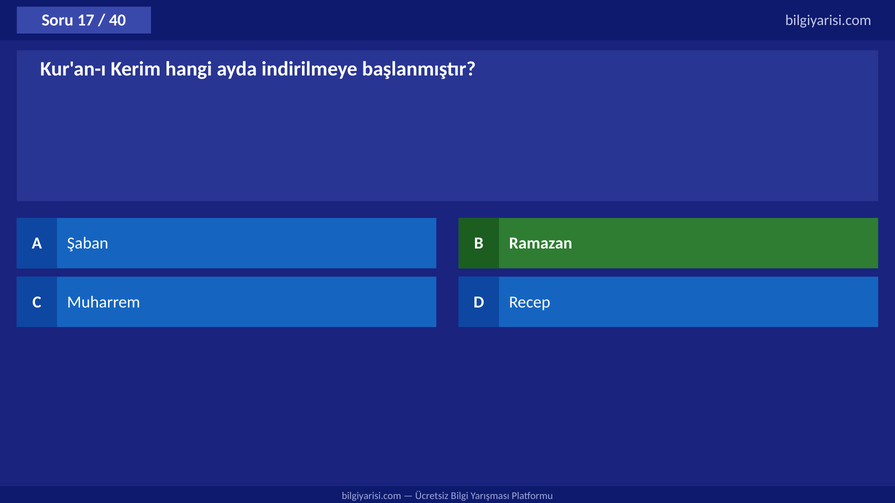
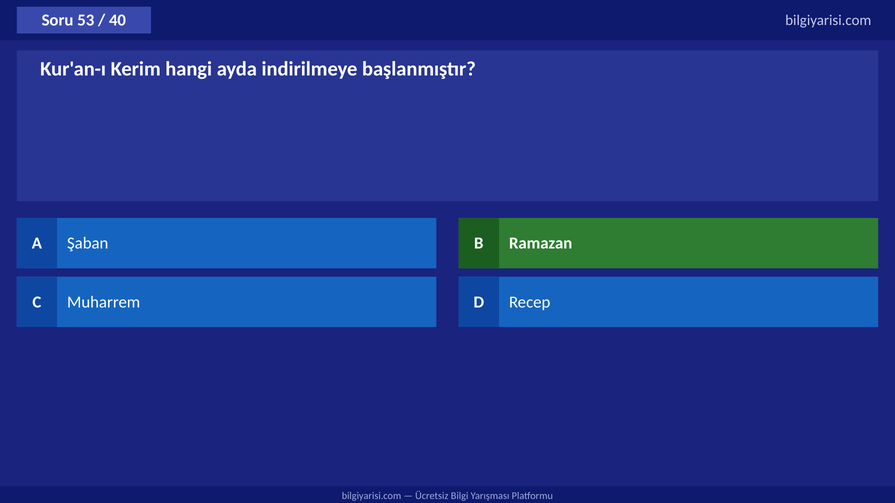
17: 17 -> 53
